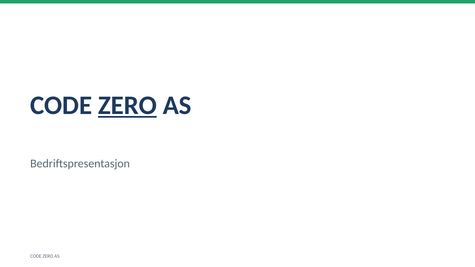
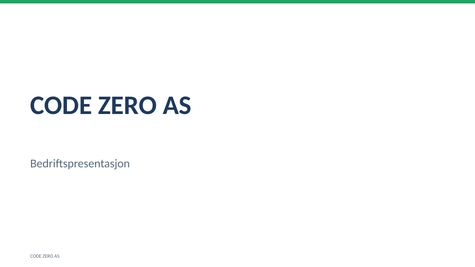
ZERO at (127, 105) underline: present -> none
